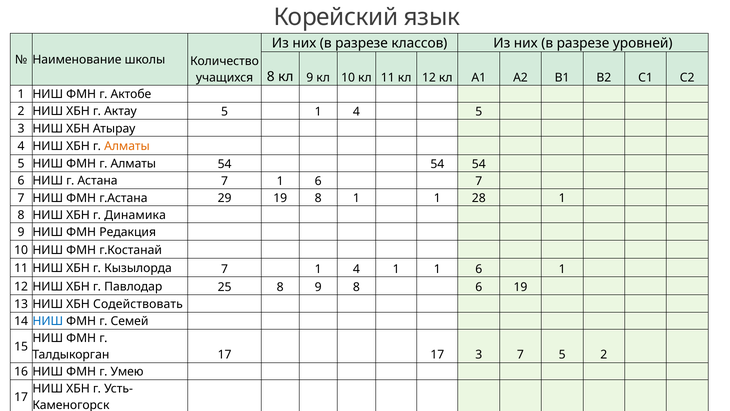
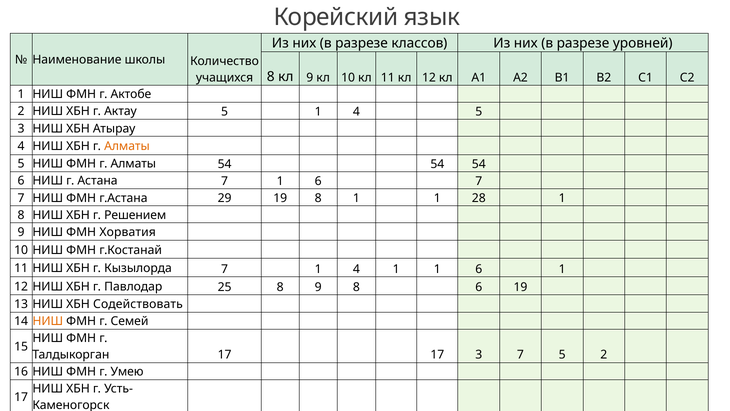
Динамика: Динамика -> Решением
Редакция: Редакция -> Хорватия
НИШ at (48, 321) colour: blue -> orange
